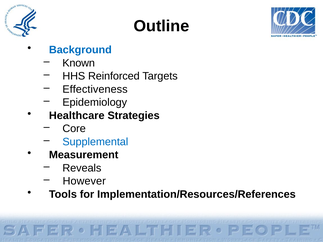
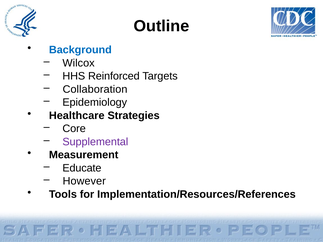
Known: Known -> Wilcox
Effectiveness: Effectiveness -> Collaboration
Supplemental colour: blue -> purple
Reveals: Reveals -> Educate
